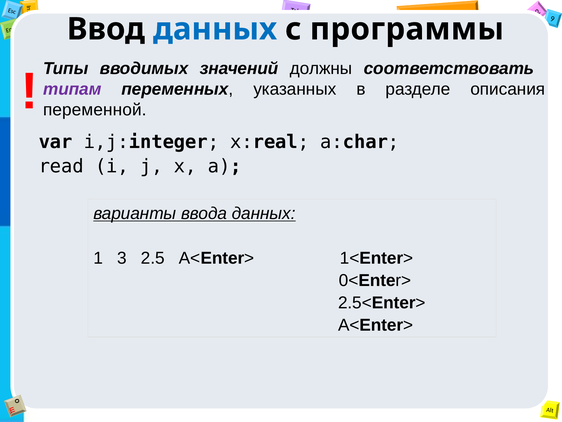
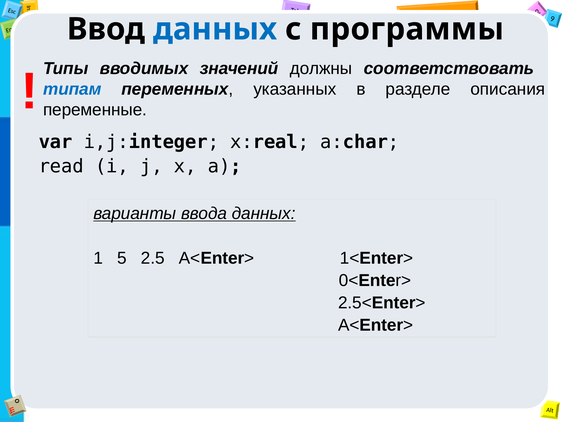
типам colour: purple -> blue
переменной: переменной -> переменные
3: 3 -> 5
